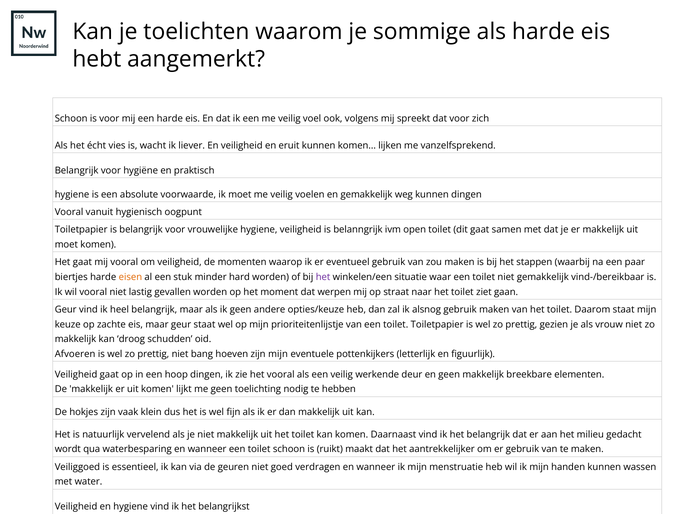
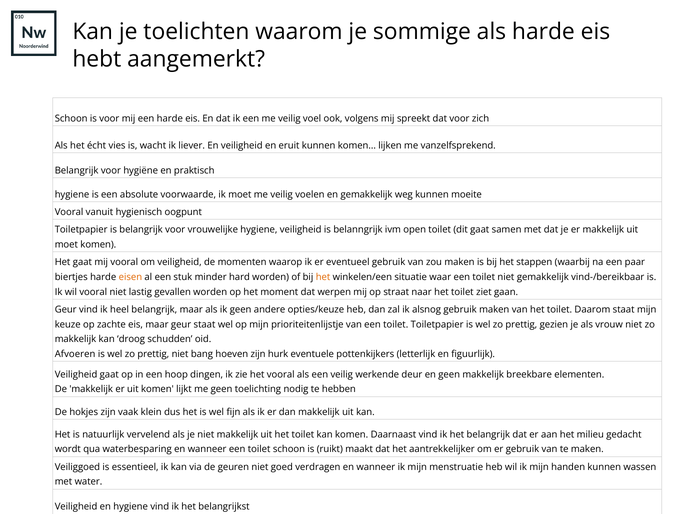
kunnen dingen: dingen -> moeite
het at (323, 277) colour: purple -> orange
zijn mijn: mijn -> hurk
